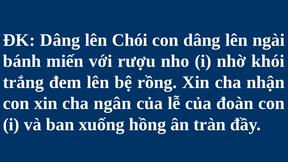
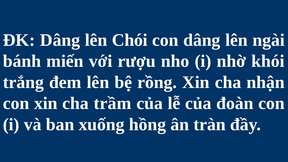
ngân: ngân -> trầm
